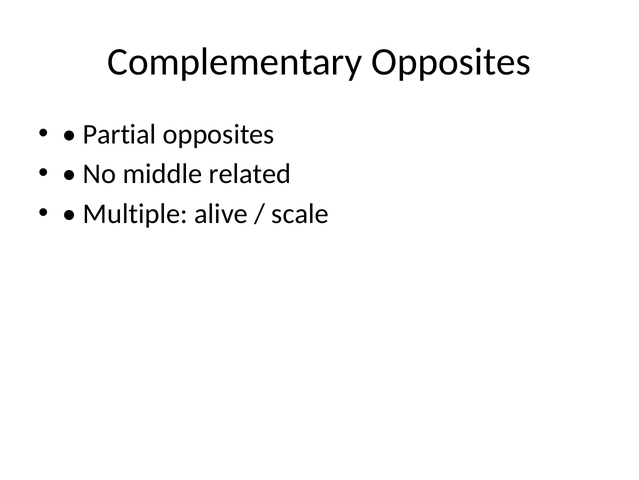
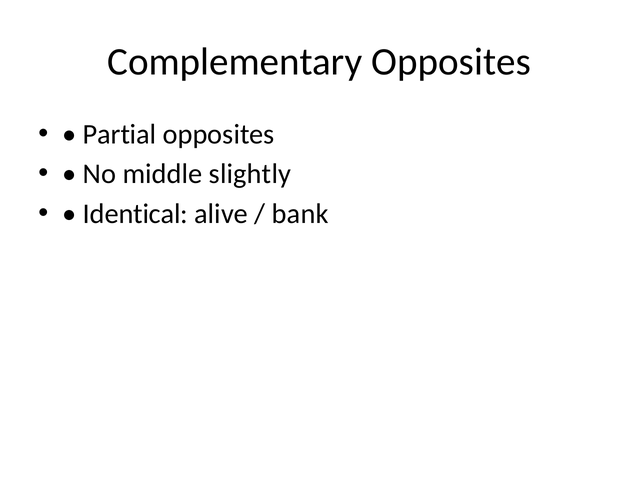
related: related -> slightly
Multiple: Multiple -> Identical
scale: scale -> bank
